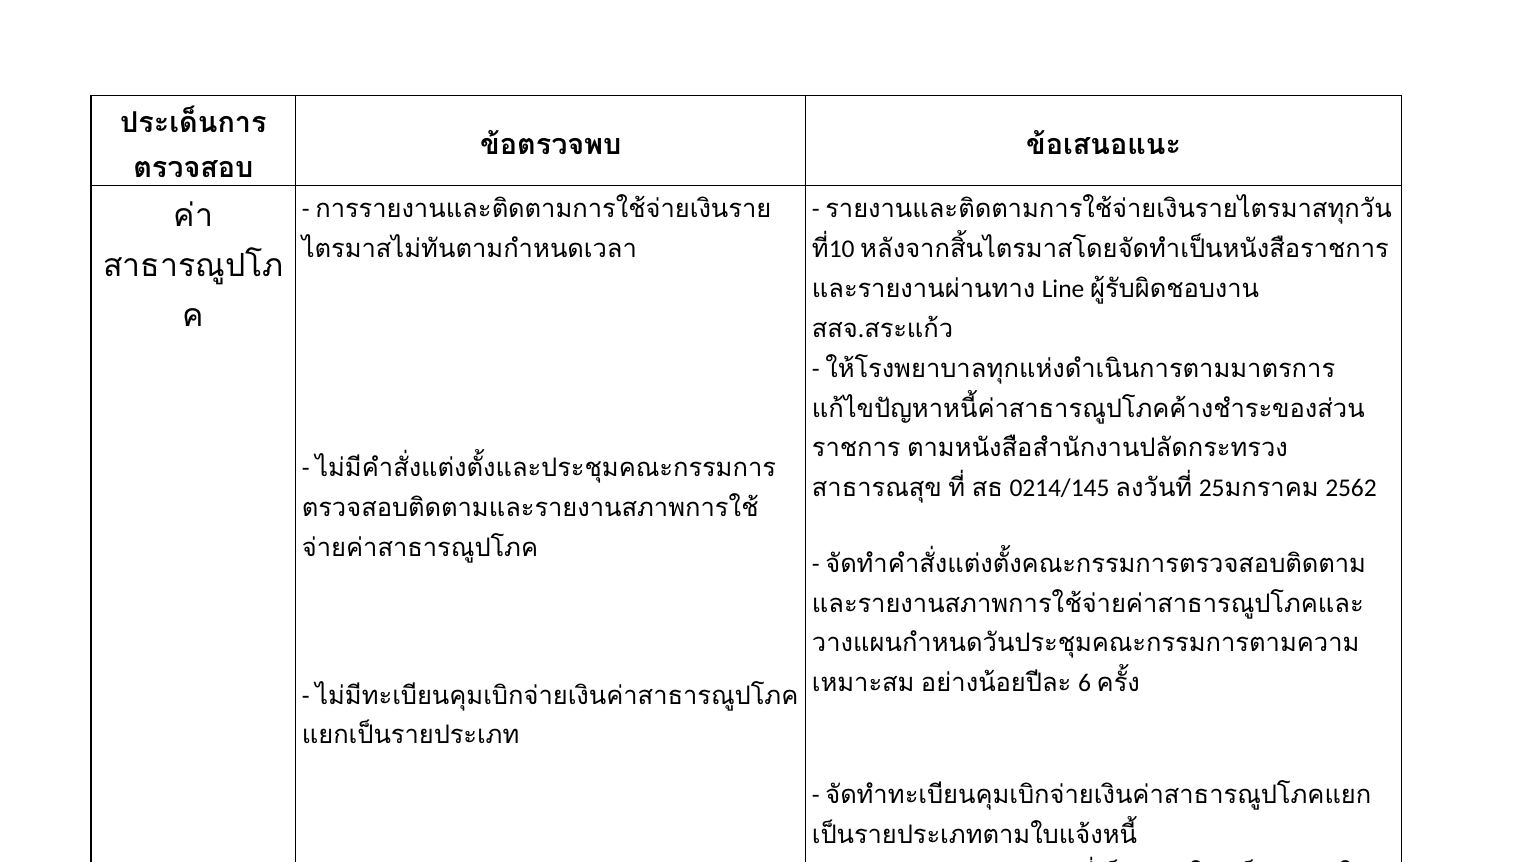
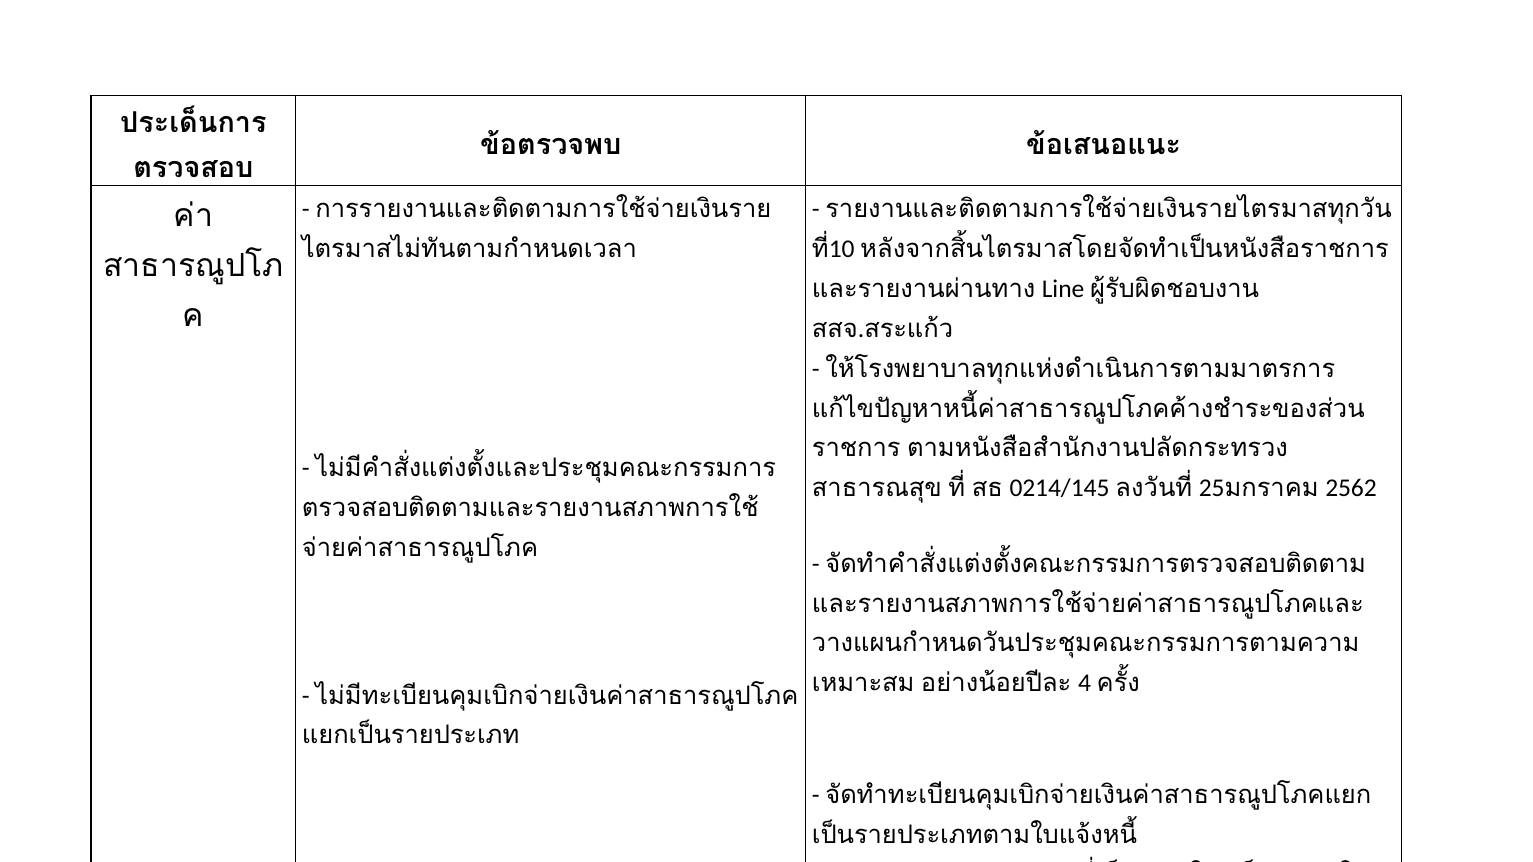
6: 6 -> 4
